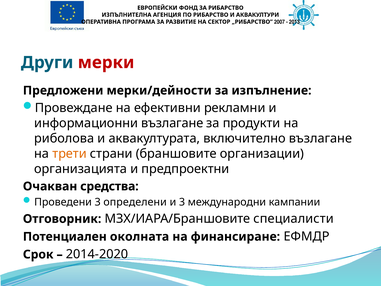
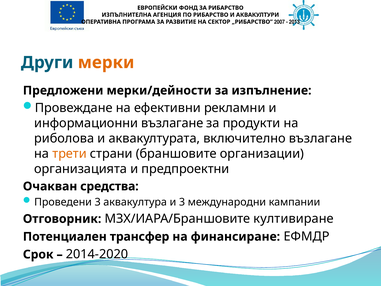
мерки colour: red -> orange
определени: определени -> аквакултура
специалисти: специалисти -> култивиране
околната: околната -> трансфер
